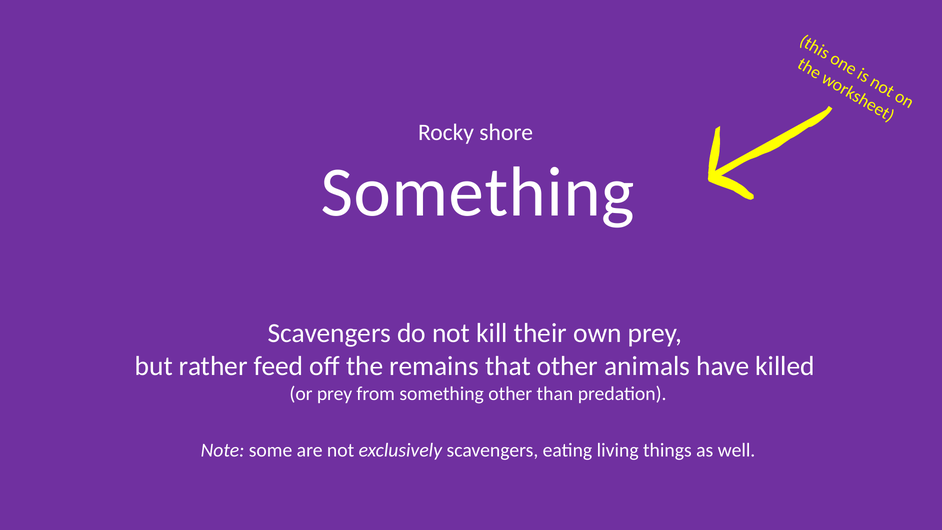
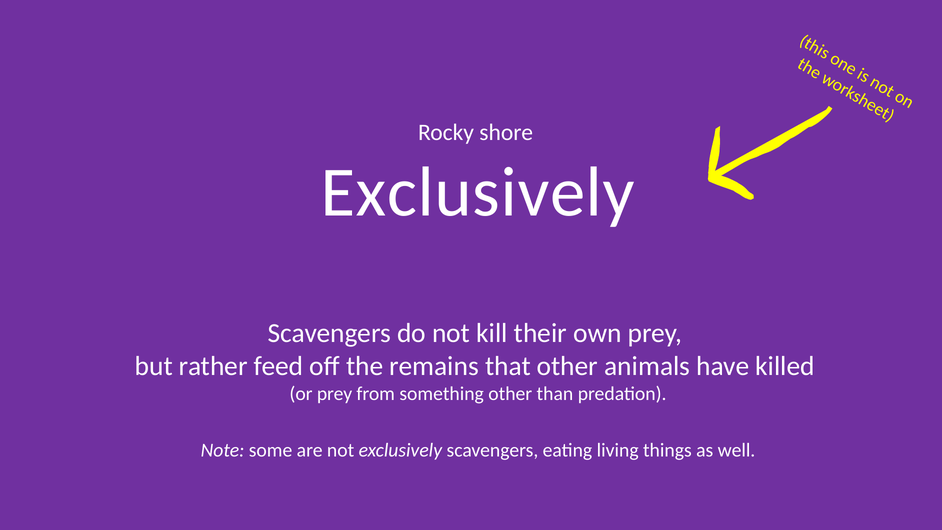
Something at (478, 192): Something -> Exclusively
